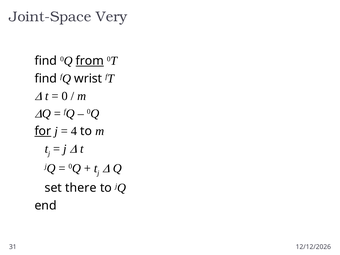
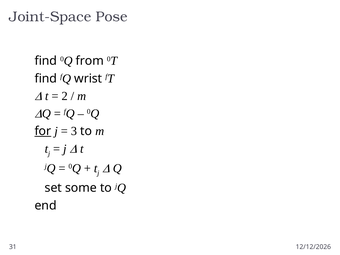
Very: Very -> Pose
from underline: present -> none
0: 0 -> 2
4: 4 -> 3
there: there -> some
